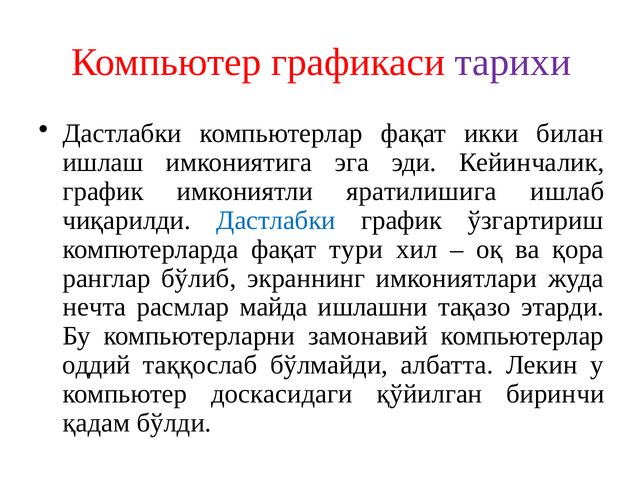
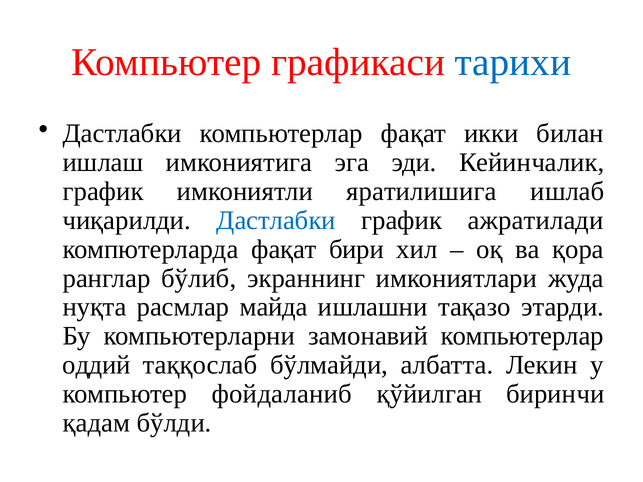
тарихи colour: purple -> blue
ўзгартириш: ўзгартириш -> ажратилади
тури: тури -> бири
нечта: нечта -> нуқта
доскасидаги: доскасидаги -> фойдаланиб
